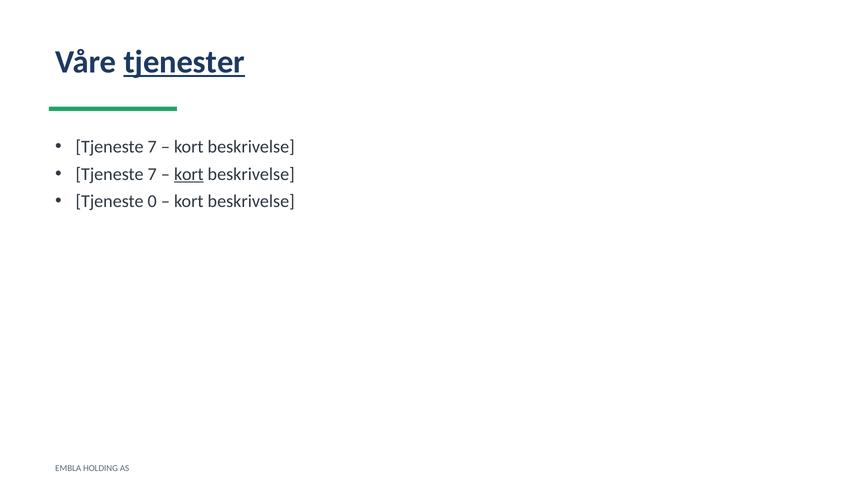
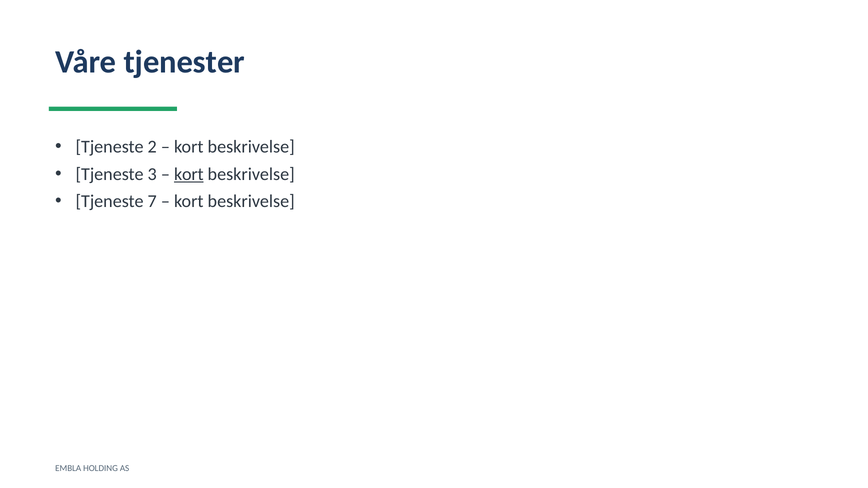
tjenester underline: present -> none
7 at (152, 147): 7 -> 2
7 at (152, 174): 7 -> 3
0: 0 -> 7
